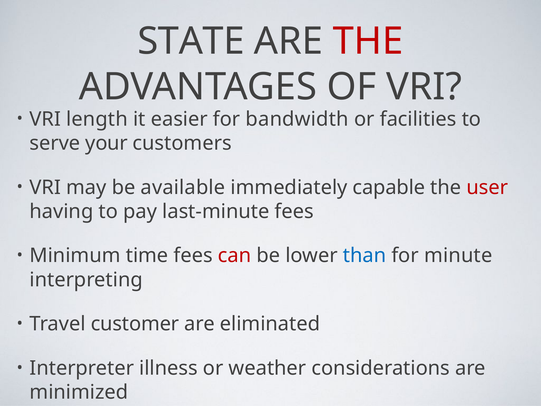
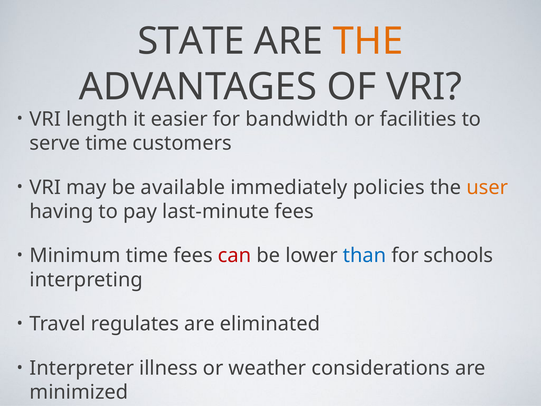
THE at (368, 41) colour: red -> orange
serve your: your -> time
capable: capable -> policies
user colour: red -> orange
minute: minute -> schools
customer: customer -> regulates
